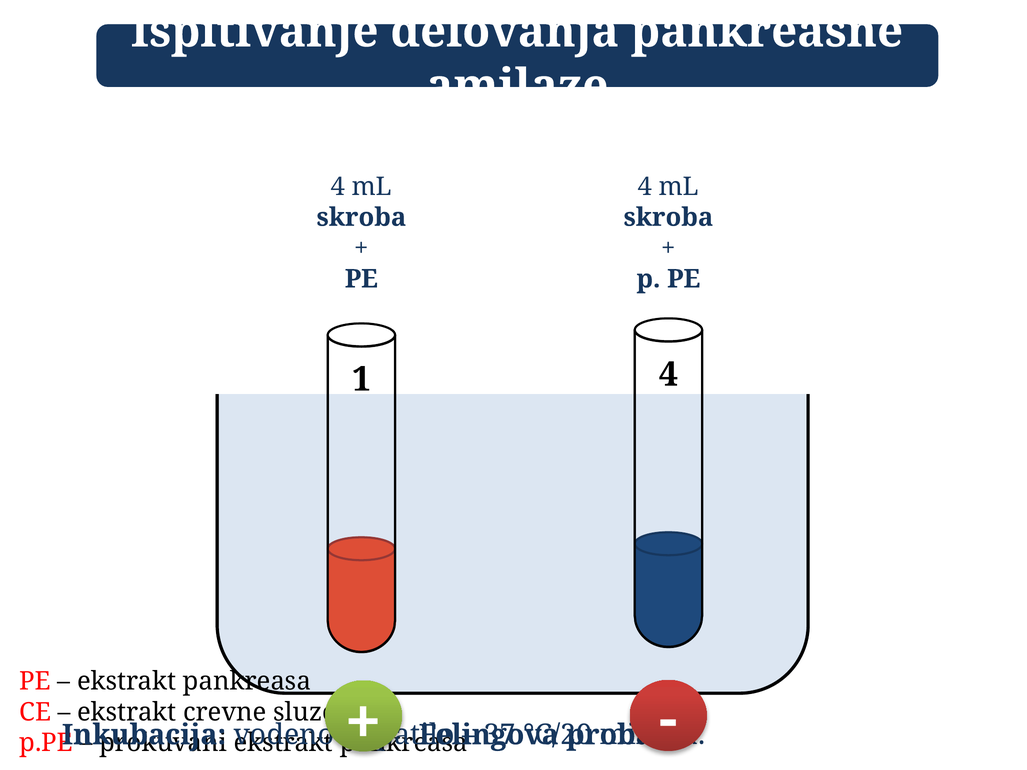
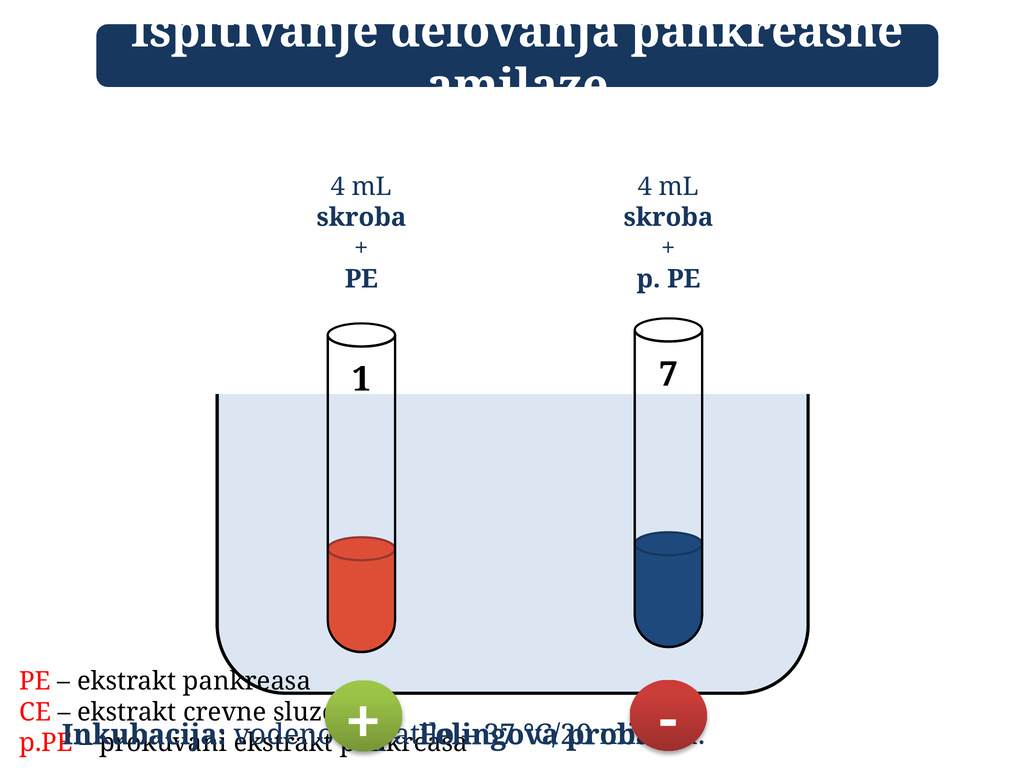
1 4: 4 -> 7
